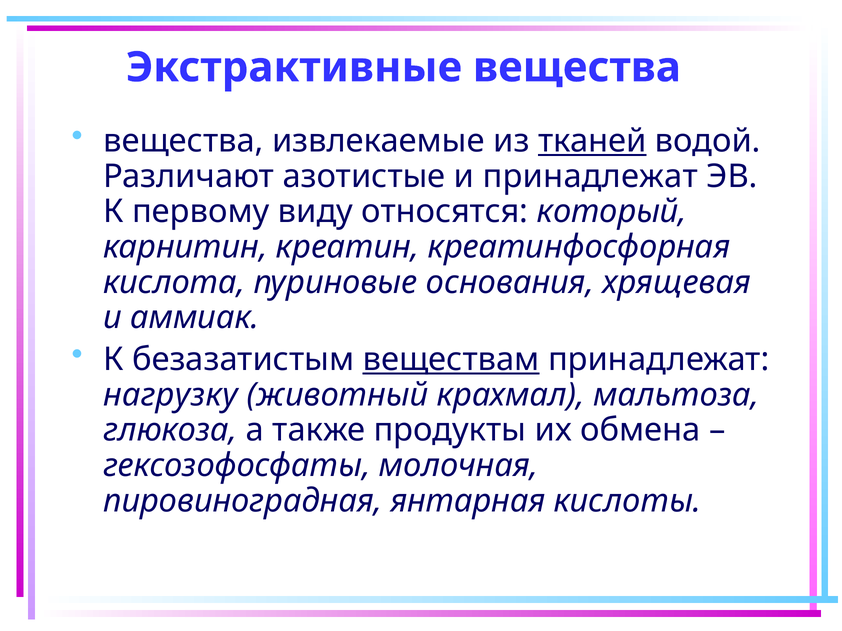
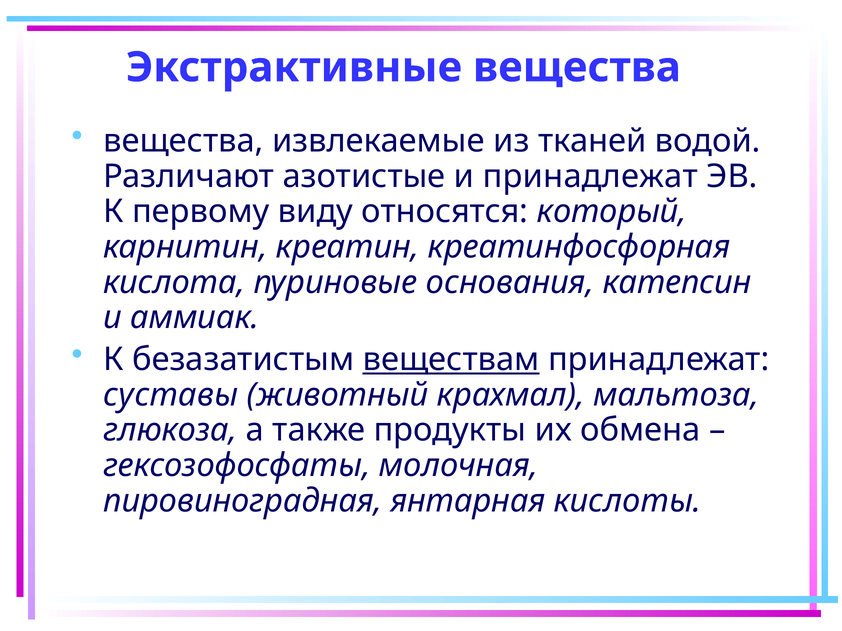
тканей underline: present -> none
хрящевая: хрящевая -> катепсин
нагрузку: нагрузку -> суставы
